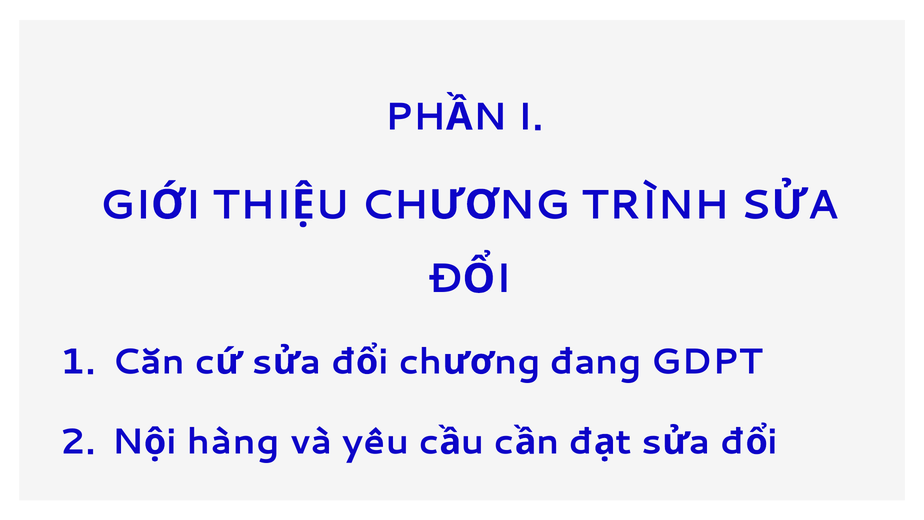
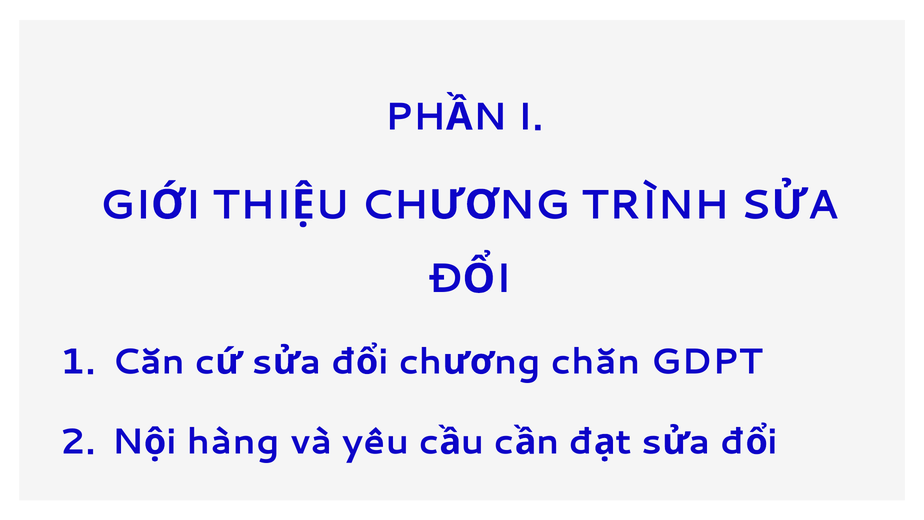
đang: đang -> chăn
